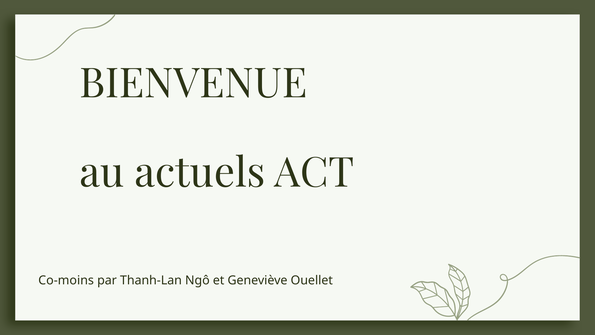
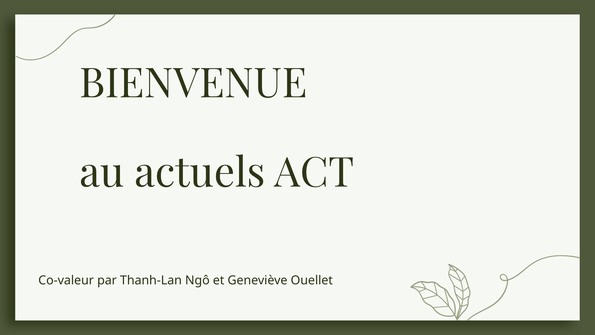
Co-moins: Co-moins -> Co-valeur
